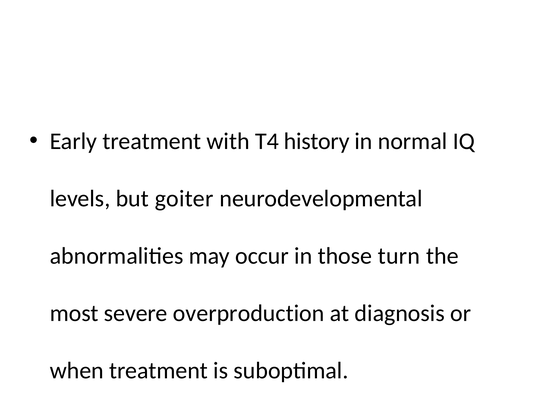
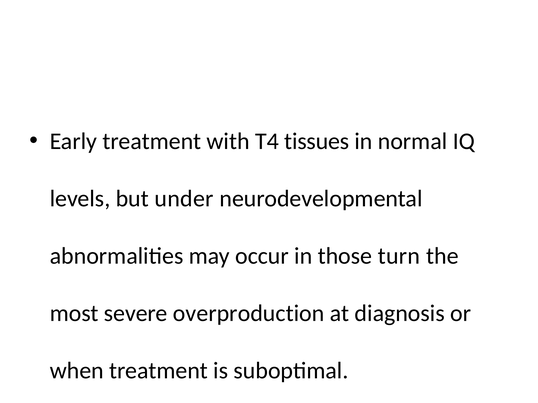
history: history -> tissues
goiter: goiter -> under
